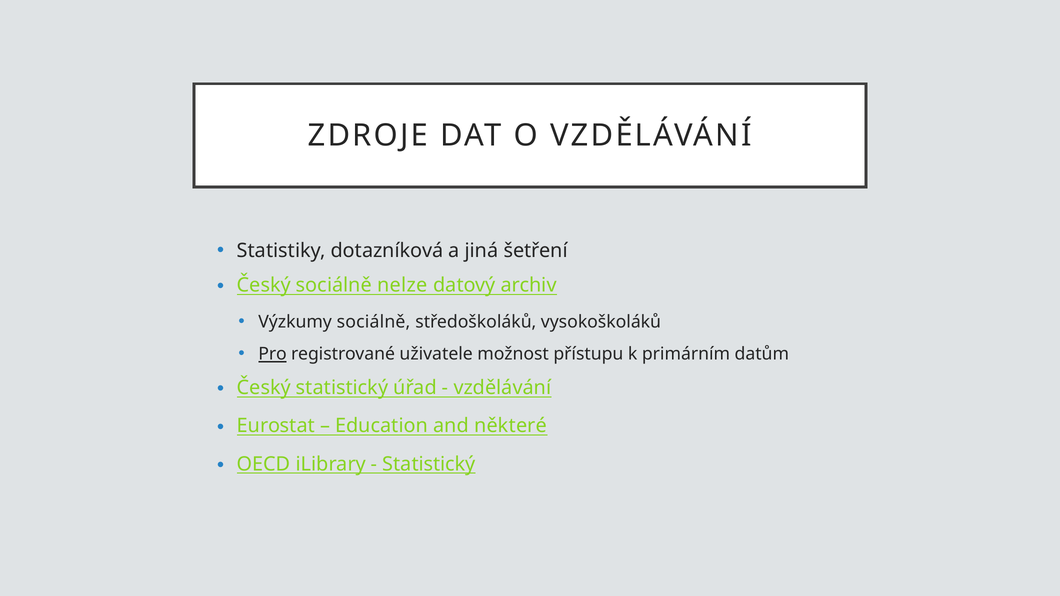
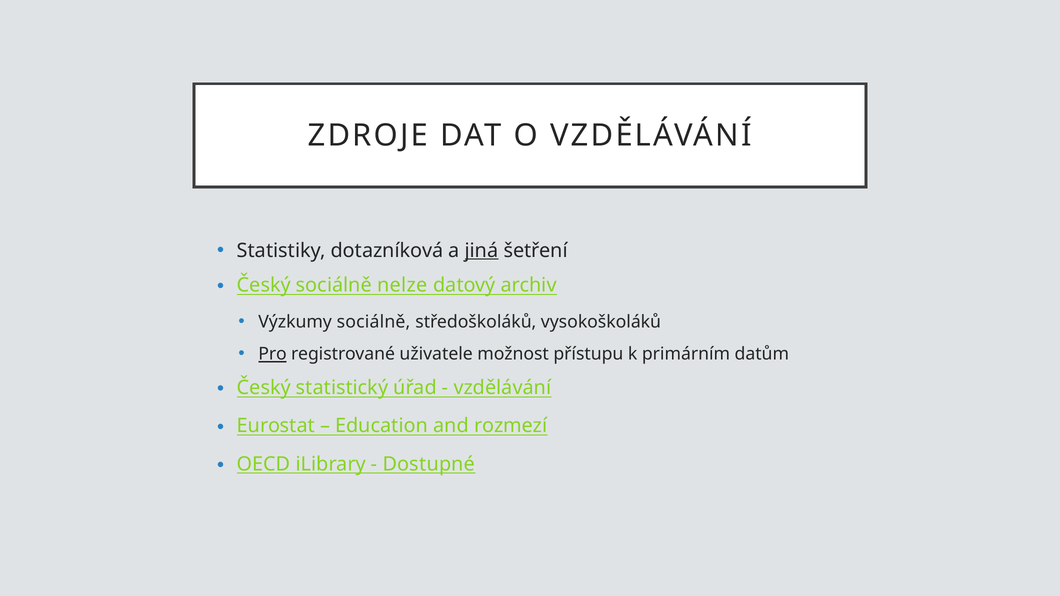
jiná underline: none -> present
některé: některé -> rozmezí
Statistický at (429, 464): Statistický -> Dostupné
